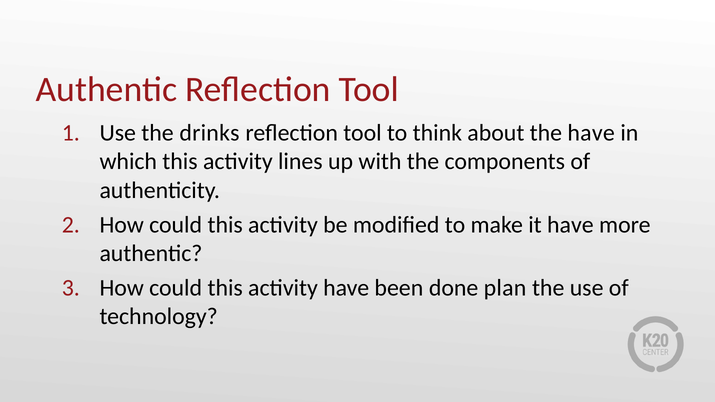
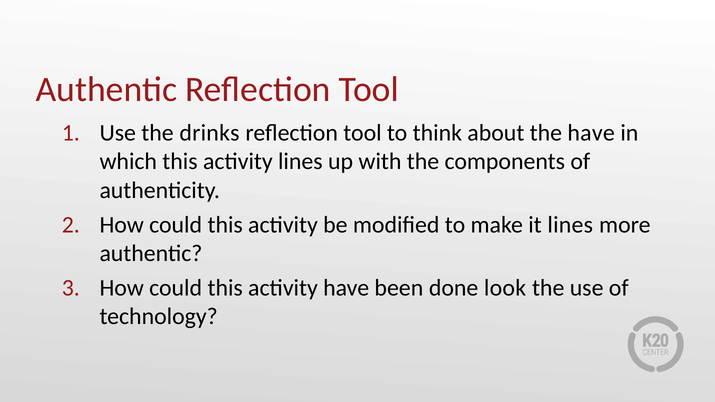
it have: have -> lines
plan: plan -> look
